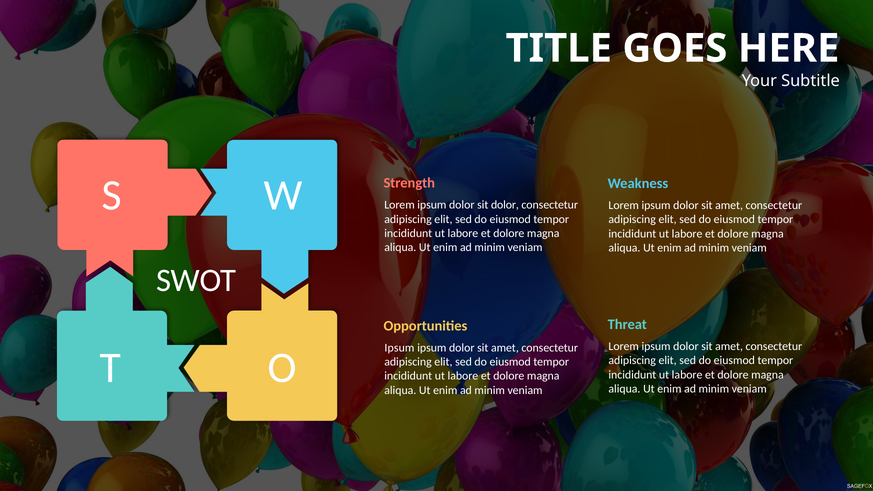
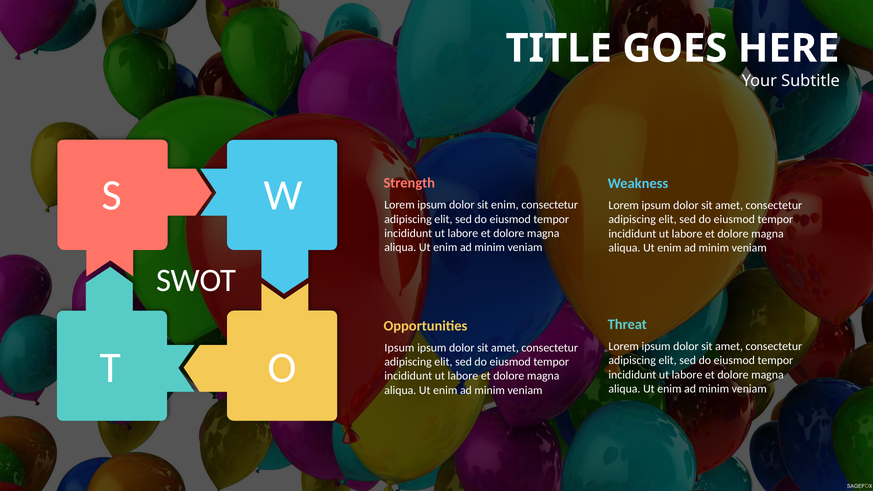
sit dolor: dolor -> enim
